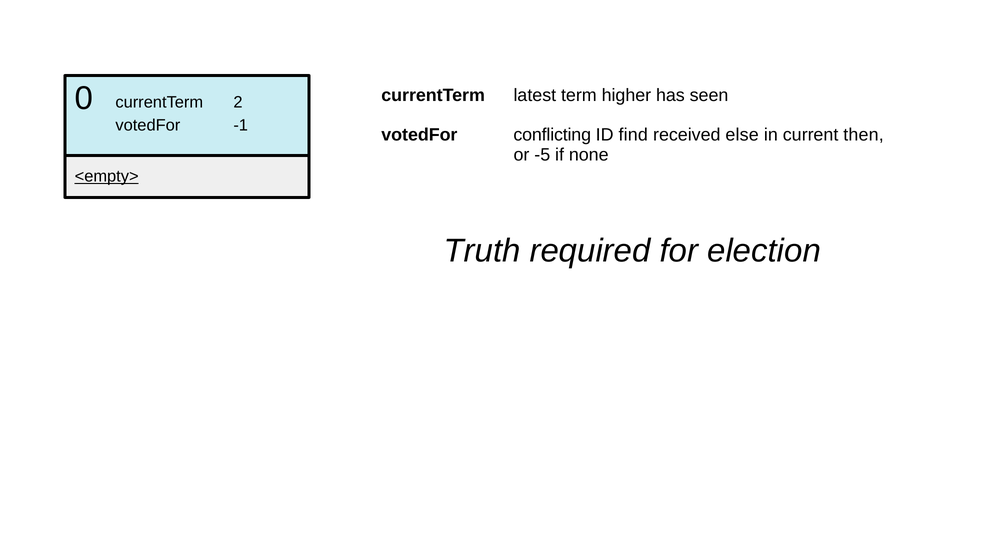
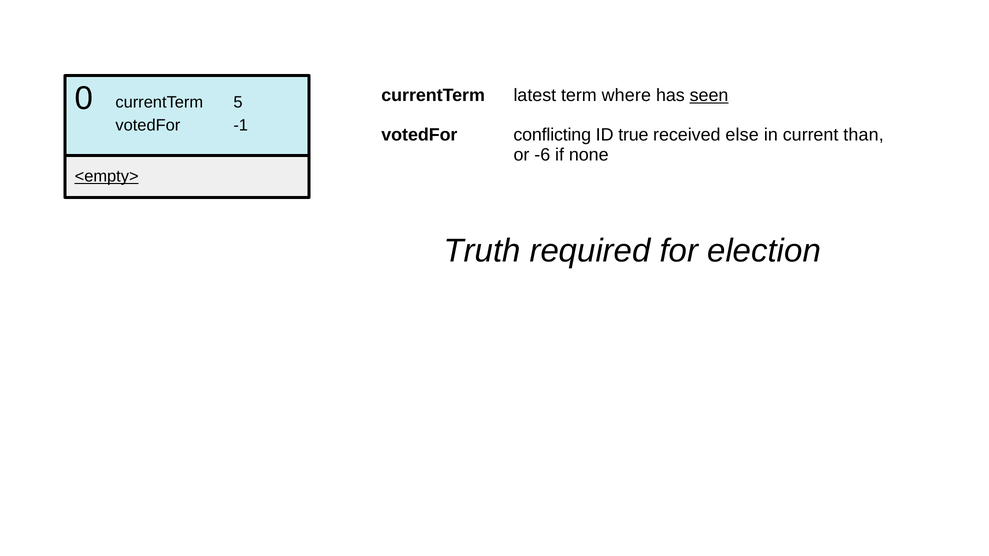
2: 2 -> 5
higher: higher -> where
seen underline: none -> present
find: find -> true
then: then -> than
-5: -5 -> -6
